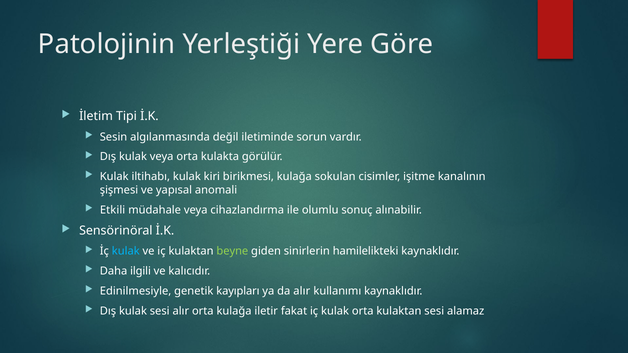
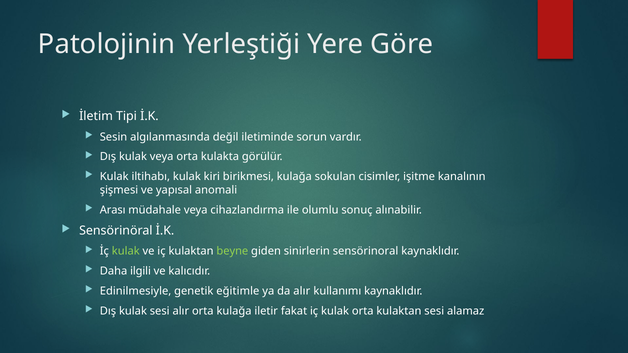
Etkili: Etkili -> Arası
kulak at (126, 251) colour: light blue -> light green
hamilelikteki: hamilelikteki -> sensörinoral
kayıpları: kayıpları -> eğitimle
